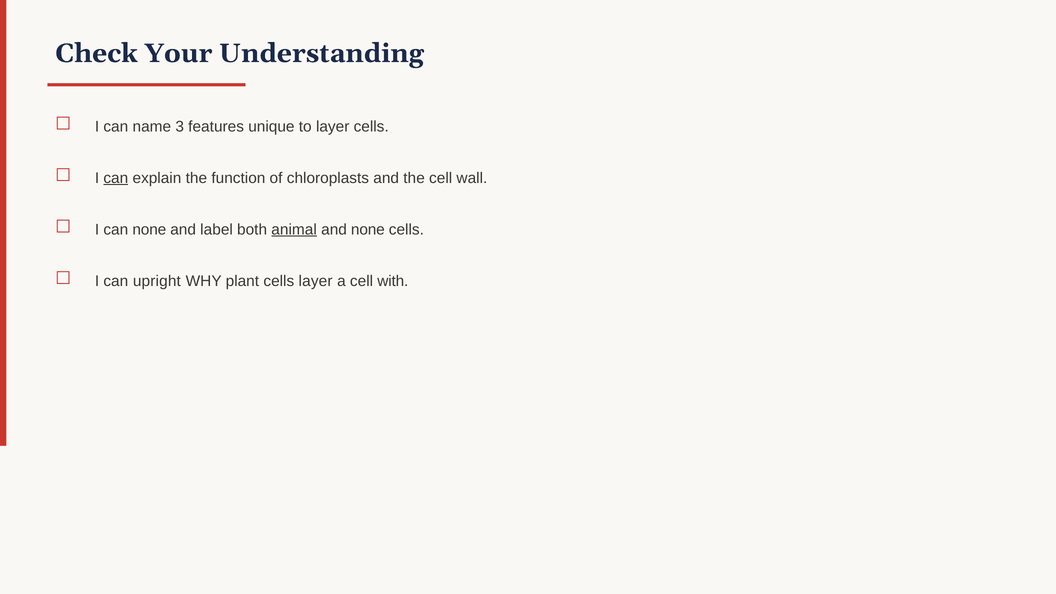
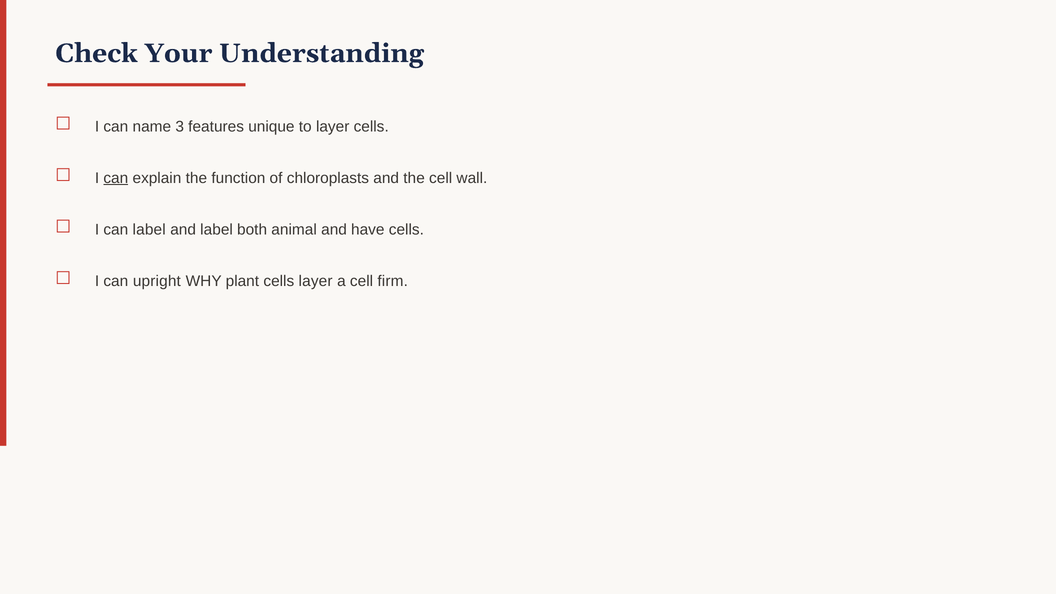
can none: none -> label
animal underline: present -> none
and none: none -> have
with: with -> firm
